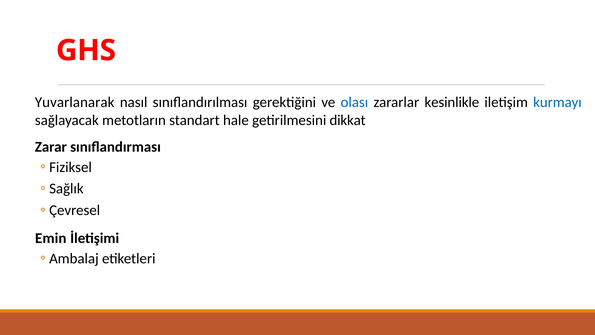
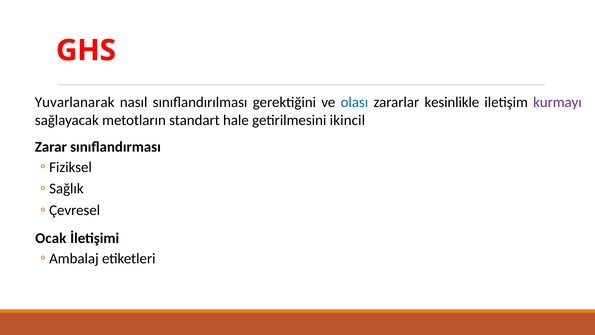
kurmayı colour: blue -> purple
dikkat: dikkat -> ikincil
Emin: Emin -> Ocak
